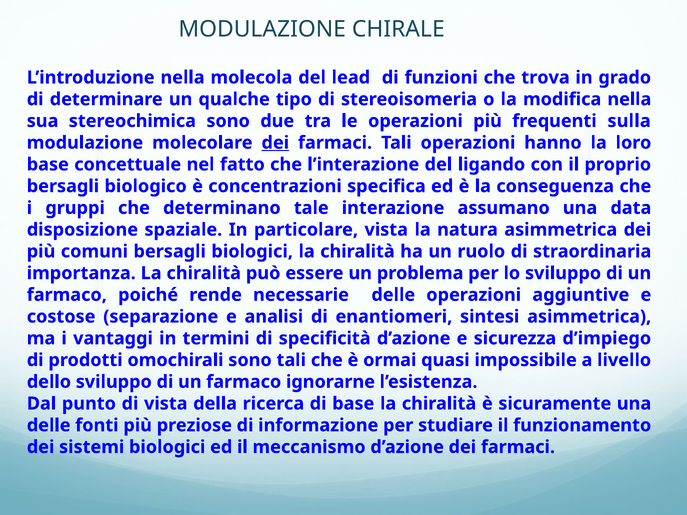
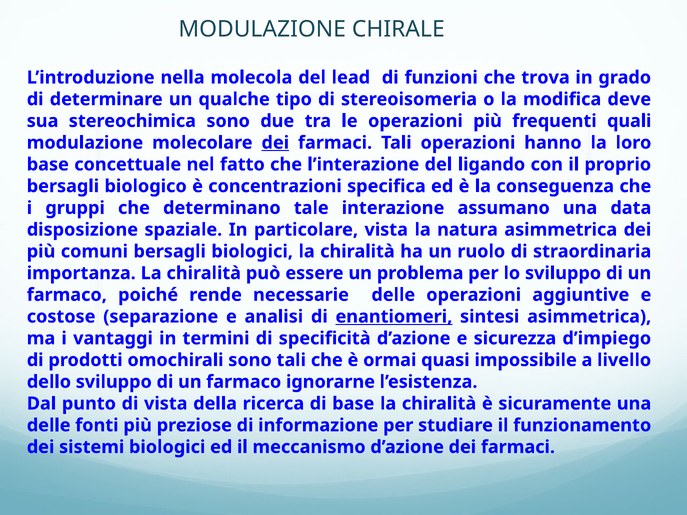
modifica nella: nella -> deve
sulla: sulla -> quali
enantiomeri underline: none -> present
